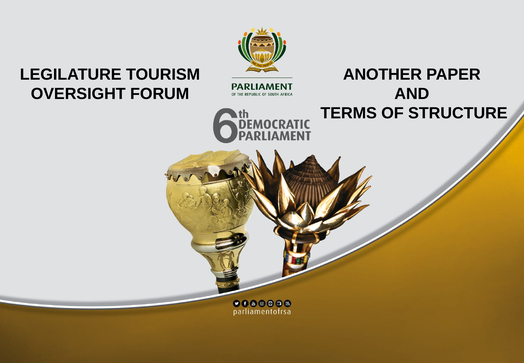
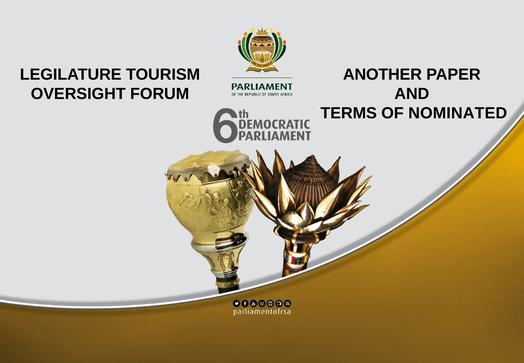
STRUCTURE: STRUCTURE -> NOMINATED
